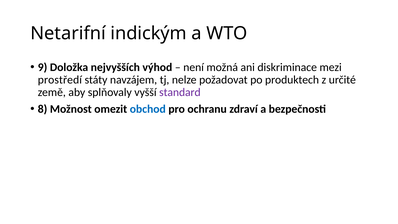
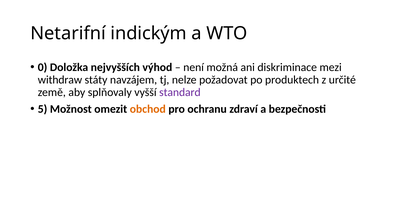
9: 9 -> 0
prostředí: prostředí -> withdraw
8: 8 -> 5
obchod colour: blue -> orange
